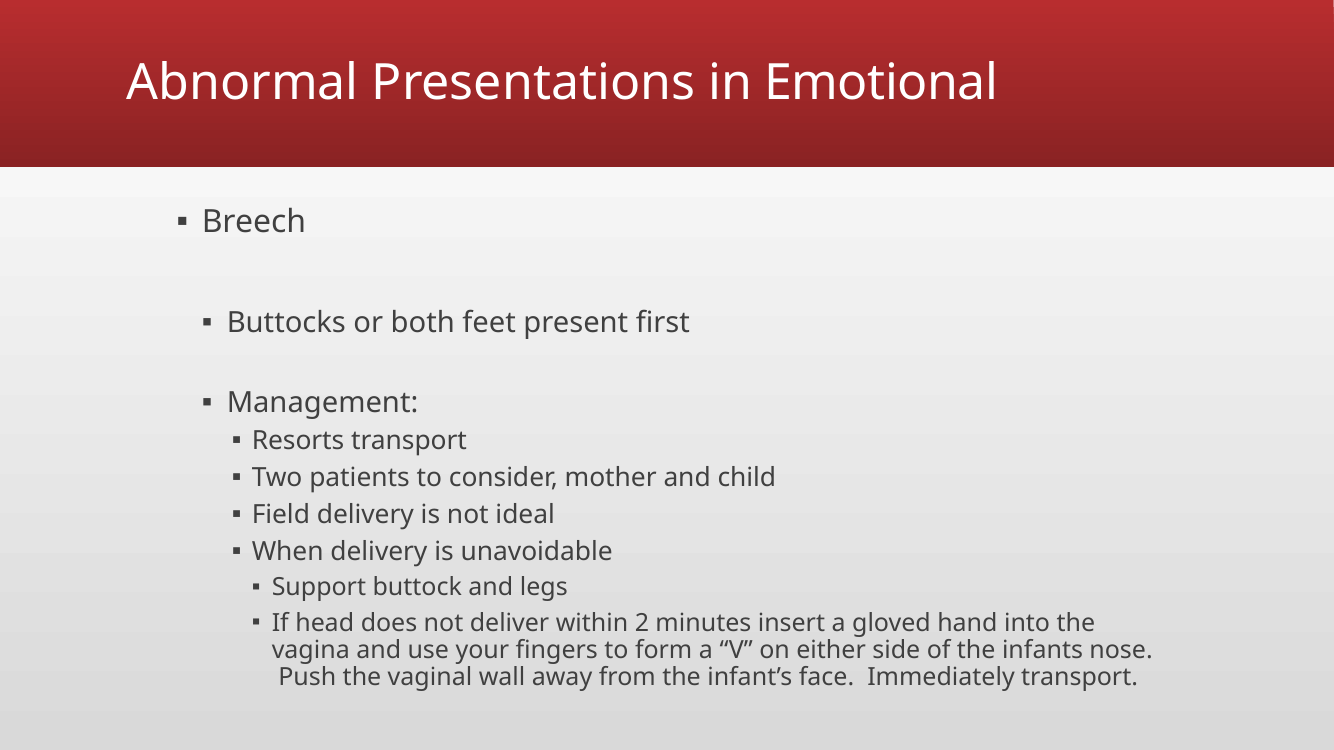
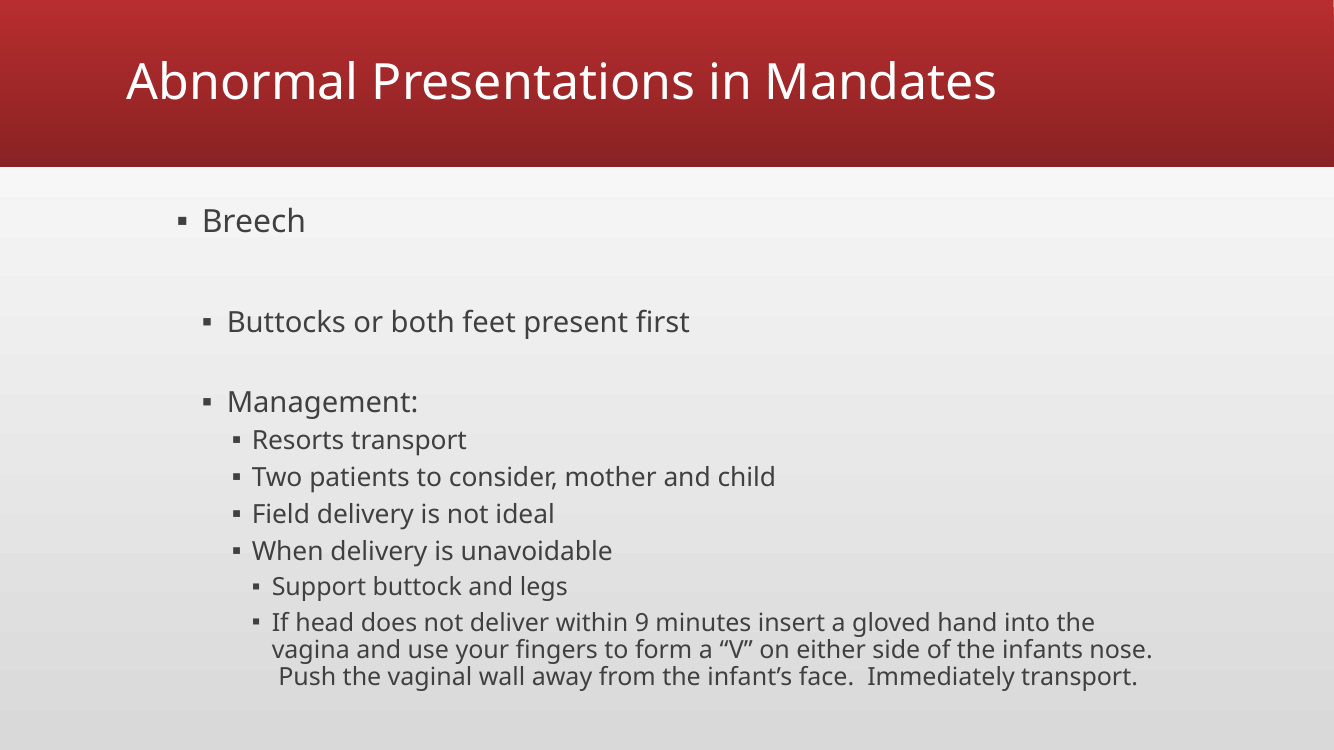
Emotional: Emotional -> Mandates
2: 2 -> 9
